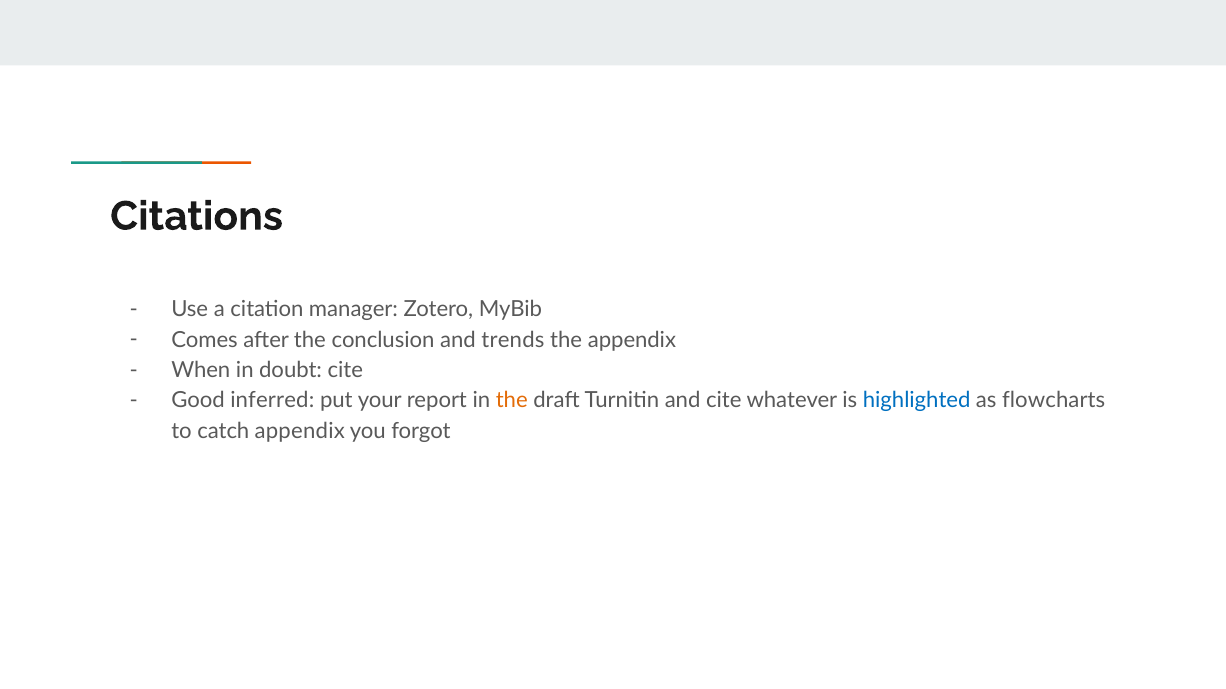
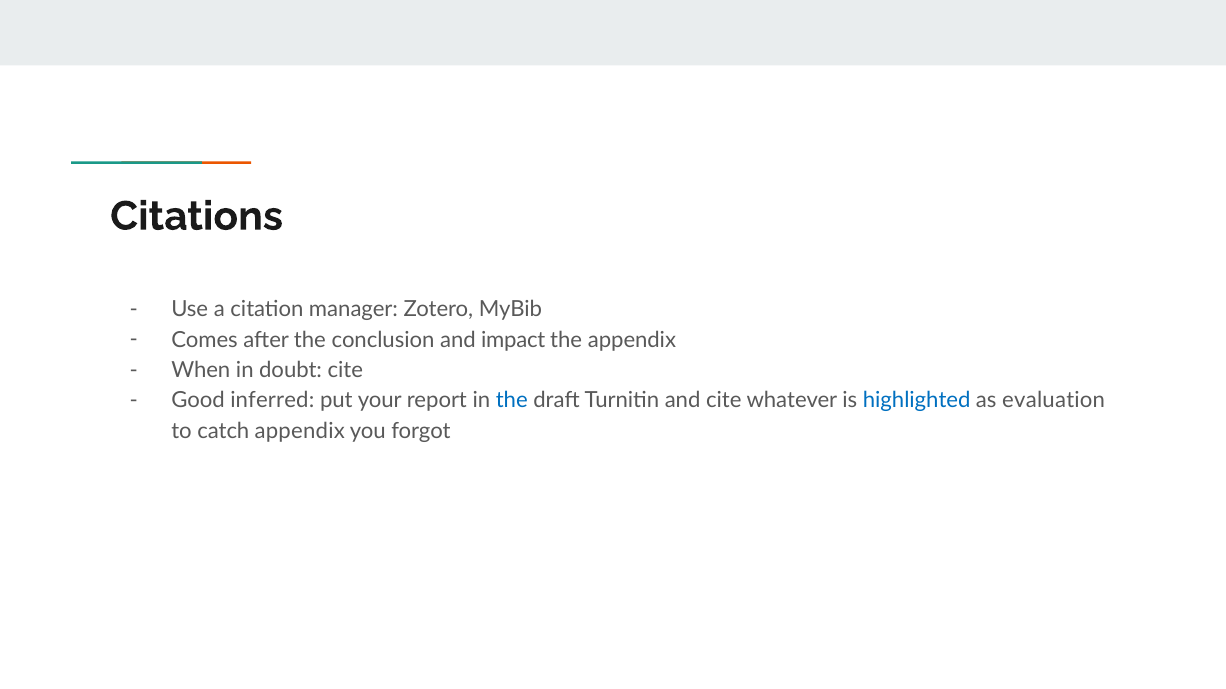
trends: trends -> impact
the at (512, 401) colour: orange -> blue
flowcharts: flowcharts -> evaluation
